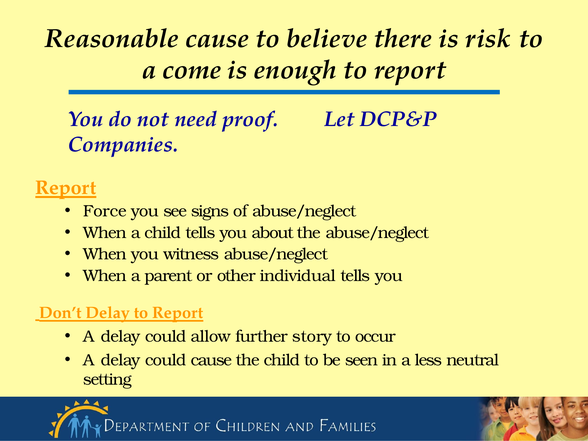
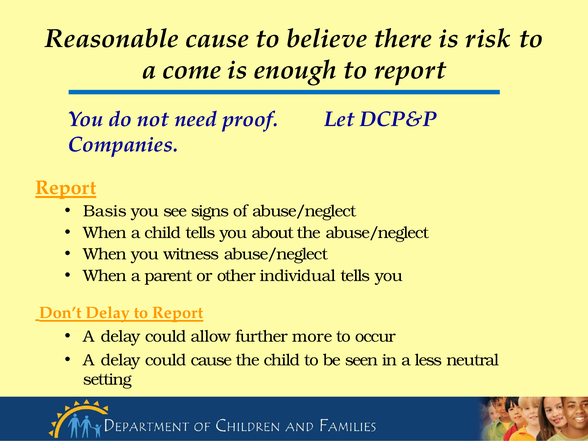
Force: Force -> Basis
story: story -> more
